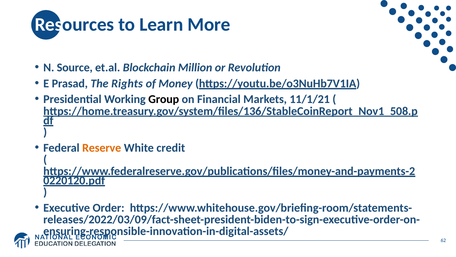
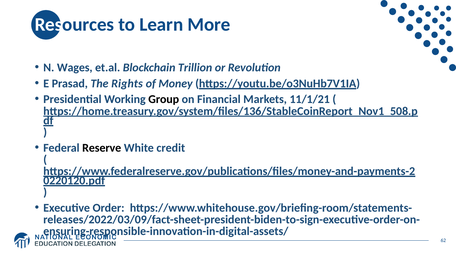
Source: Source -> Wages
Million: Million -> Trillion
Reserve colour: orange -> black
